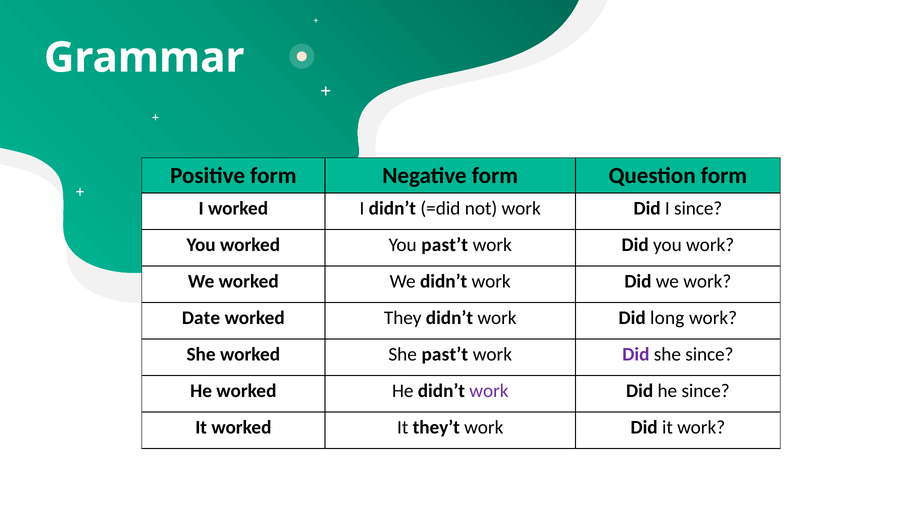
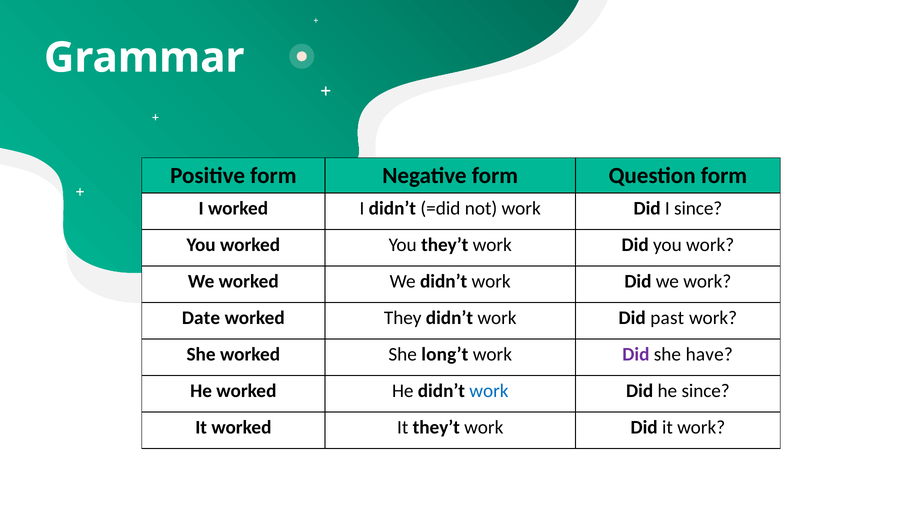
You past’t: past’t -> they’t
long: long -> past
She past’t: past’t -> long’t
she since: since -> have
work at (489, 391) colour: purple -> blue
